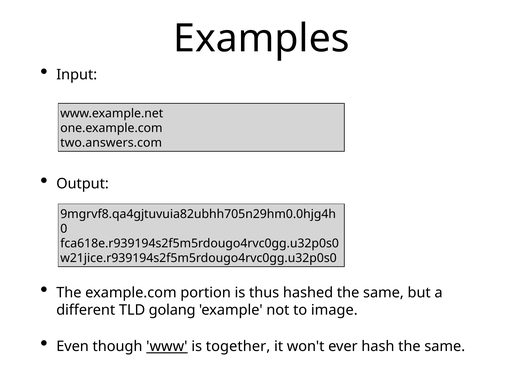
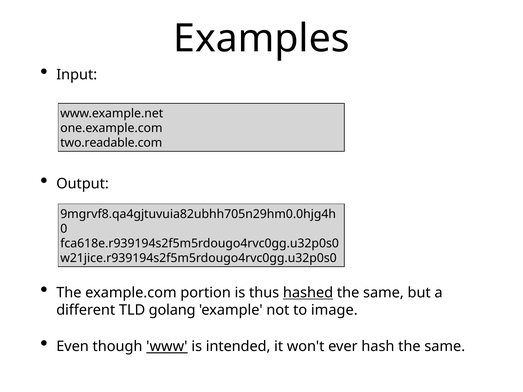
two.answers.com: two.answers.com -> two.readable.com
hashed underline: none -> present
together: together -> intended
